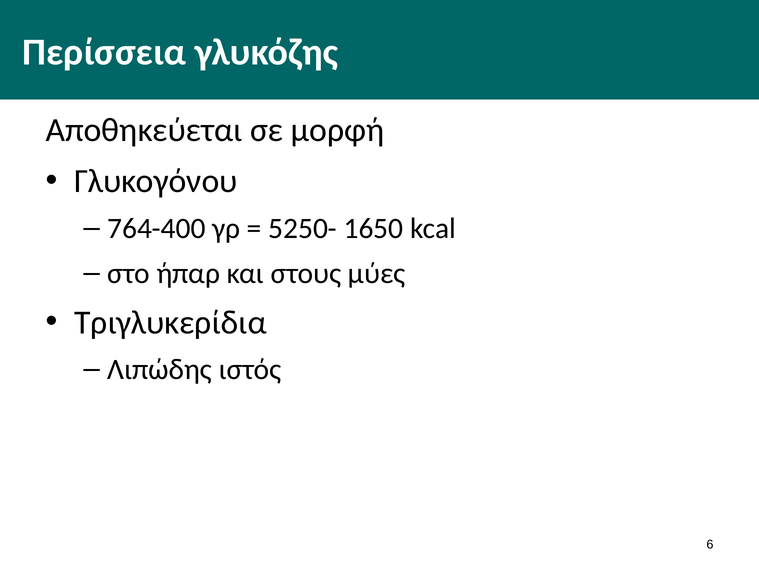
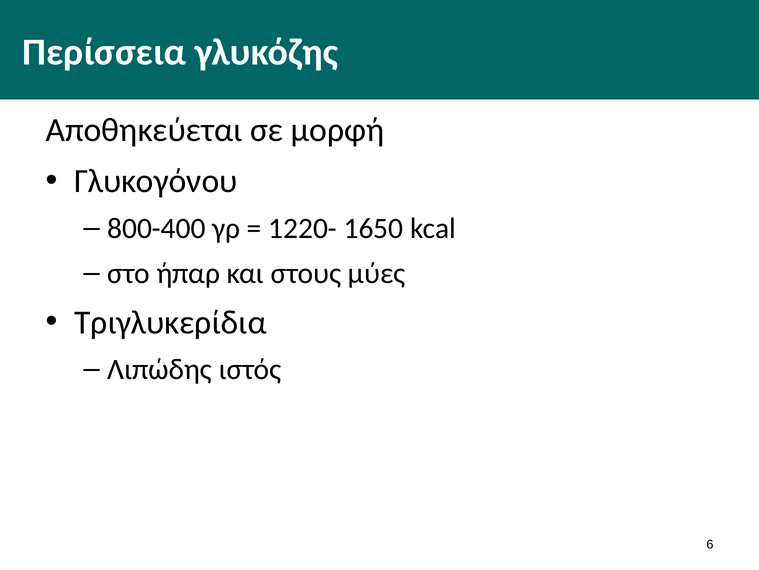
764-400: 764-400 -> 800-400
5250-: 5250- -> 1220-
